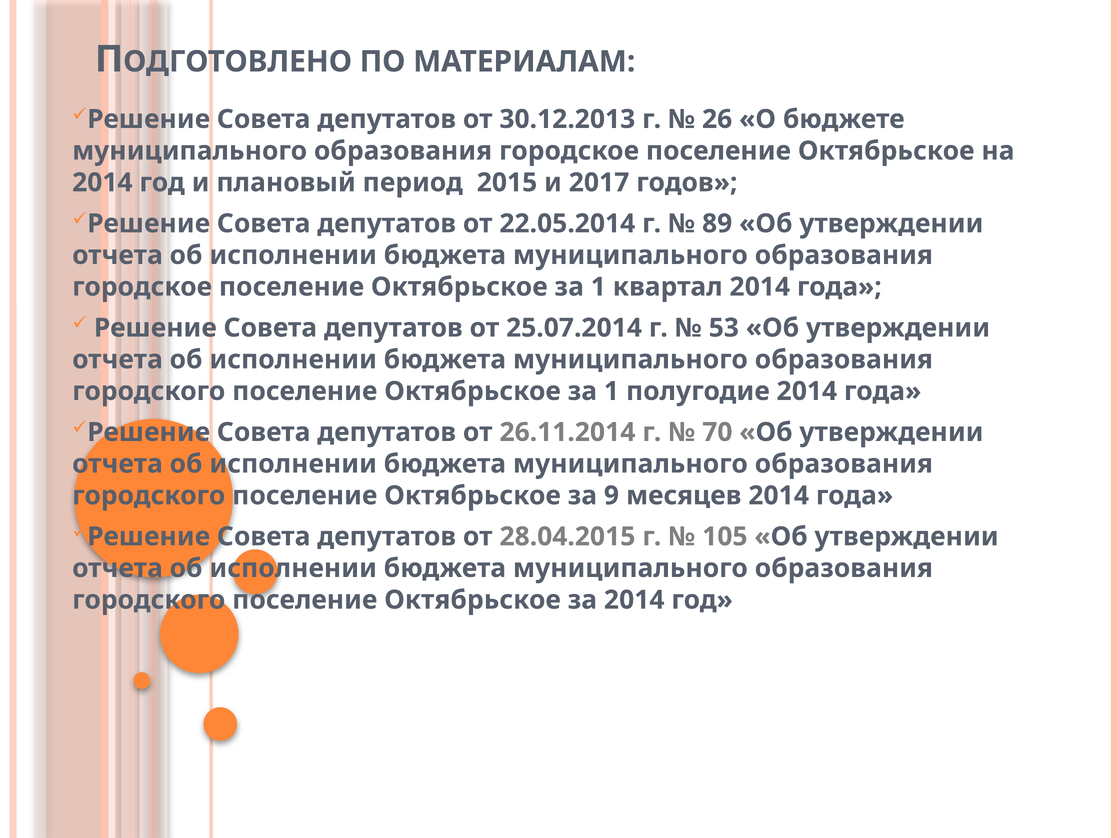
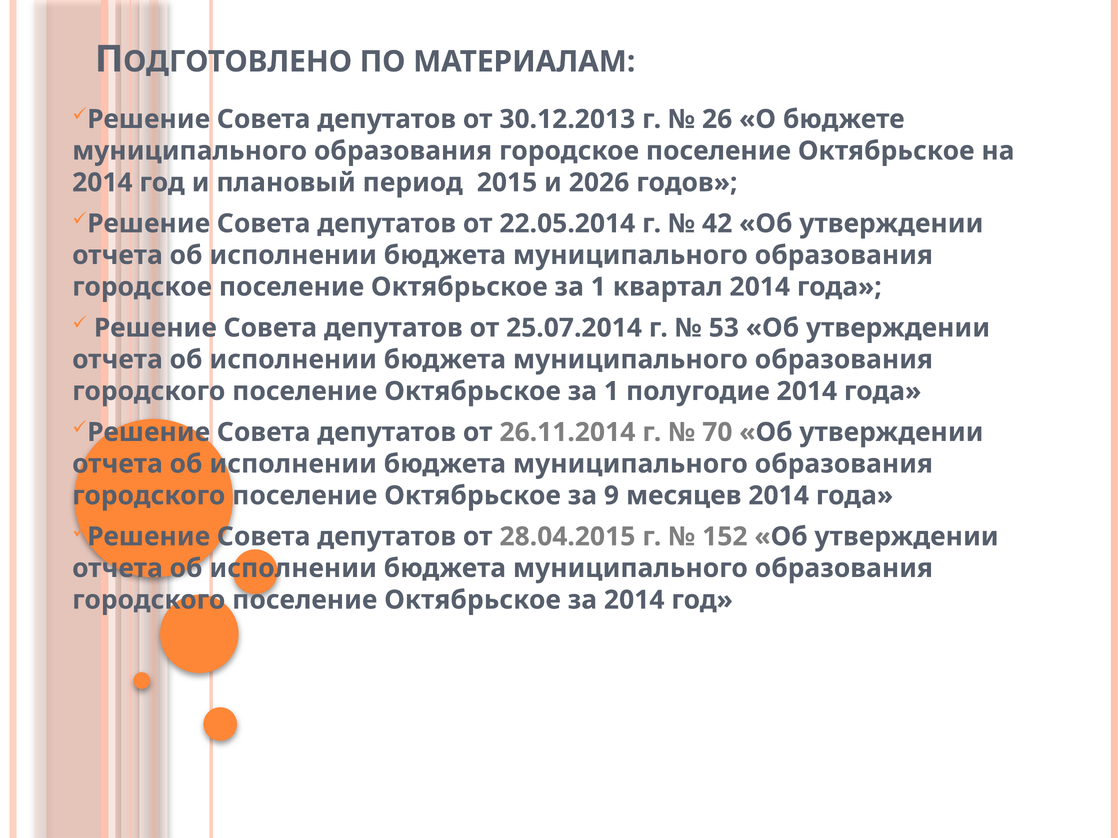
2017: 2017 -> 2026
89: 89 -> 42
105: 105 -> 152
